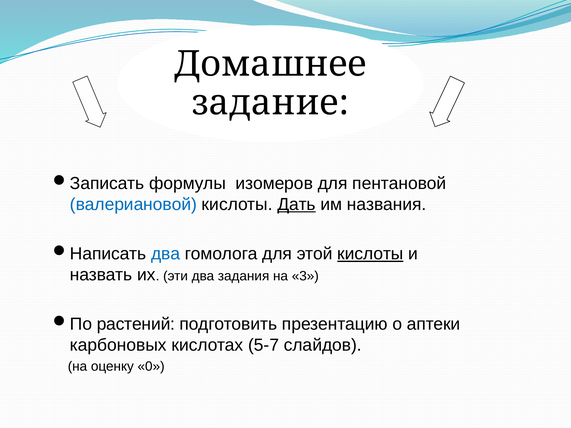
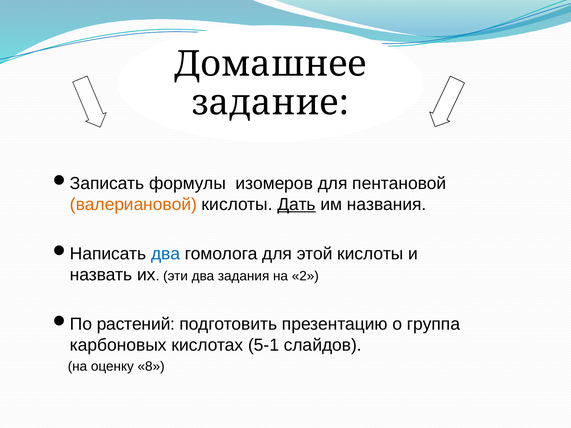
валериановой colour: blue -> orange
кислоты at (370, 254) underline: present -> none
3: 3 -> 2
аптеки: аптеки -> группа
5-7: 5-7 -> 5-1
0: 0 -> 8
